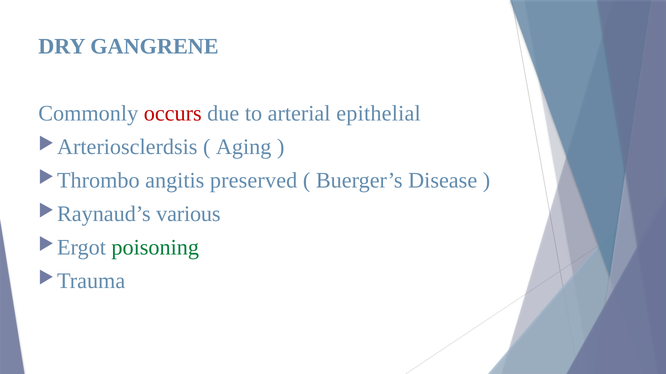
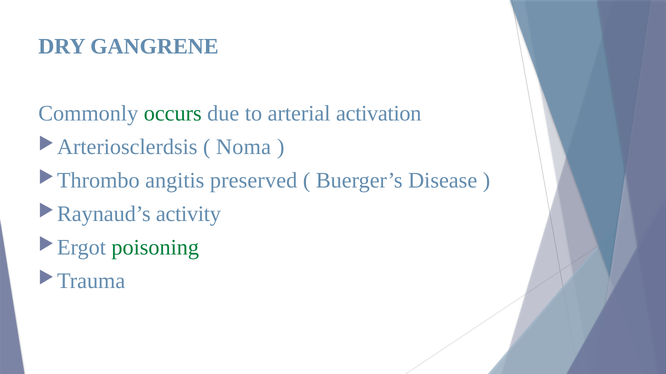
occurs colour: red -> green
epithelial: epithelial -> activation
Aging: Aging -> Noma
various: various -> activity
